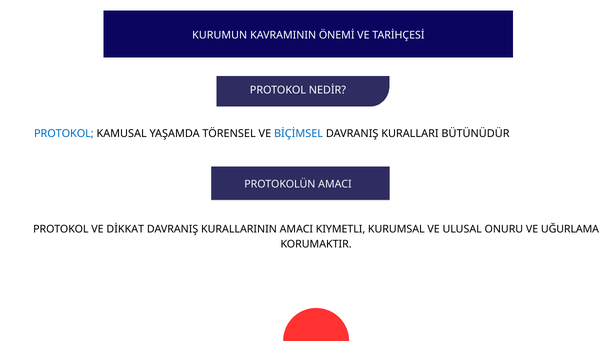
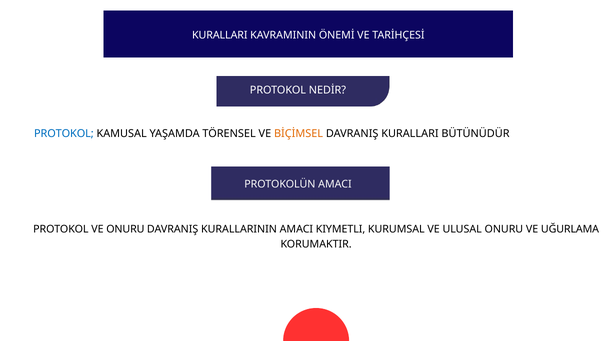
KURUMUN at (220, 35): KURUMUN -> KURALLARI
BİÇİMSEL colour: blue -> orange
VE DİKKAT: DİKKAT -> ONURU
